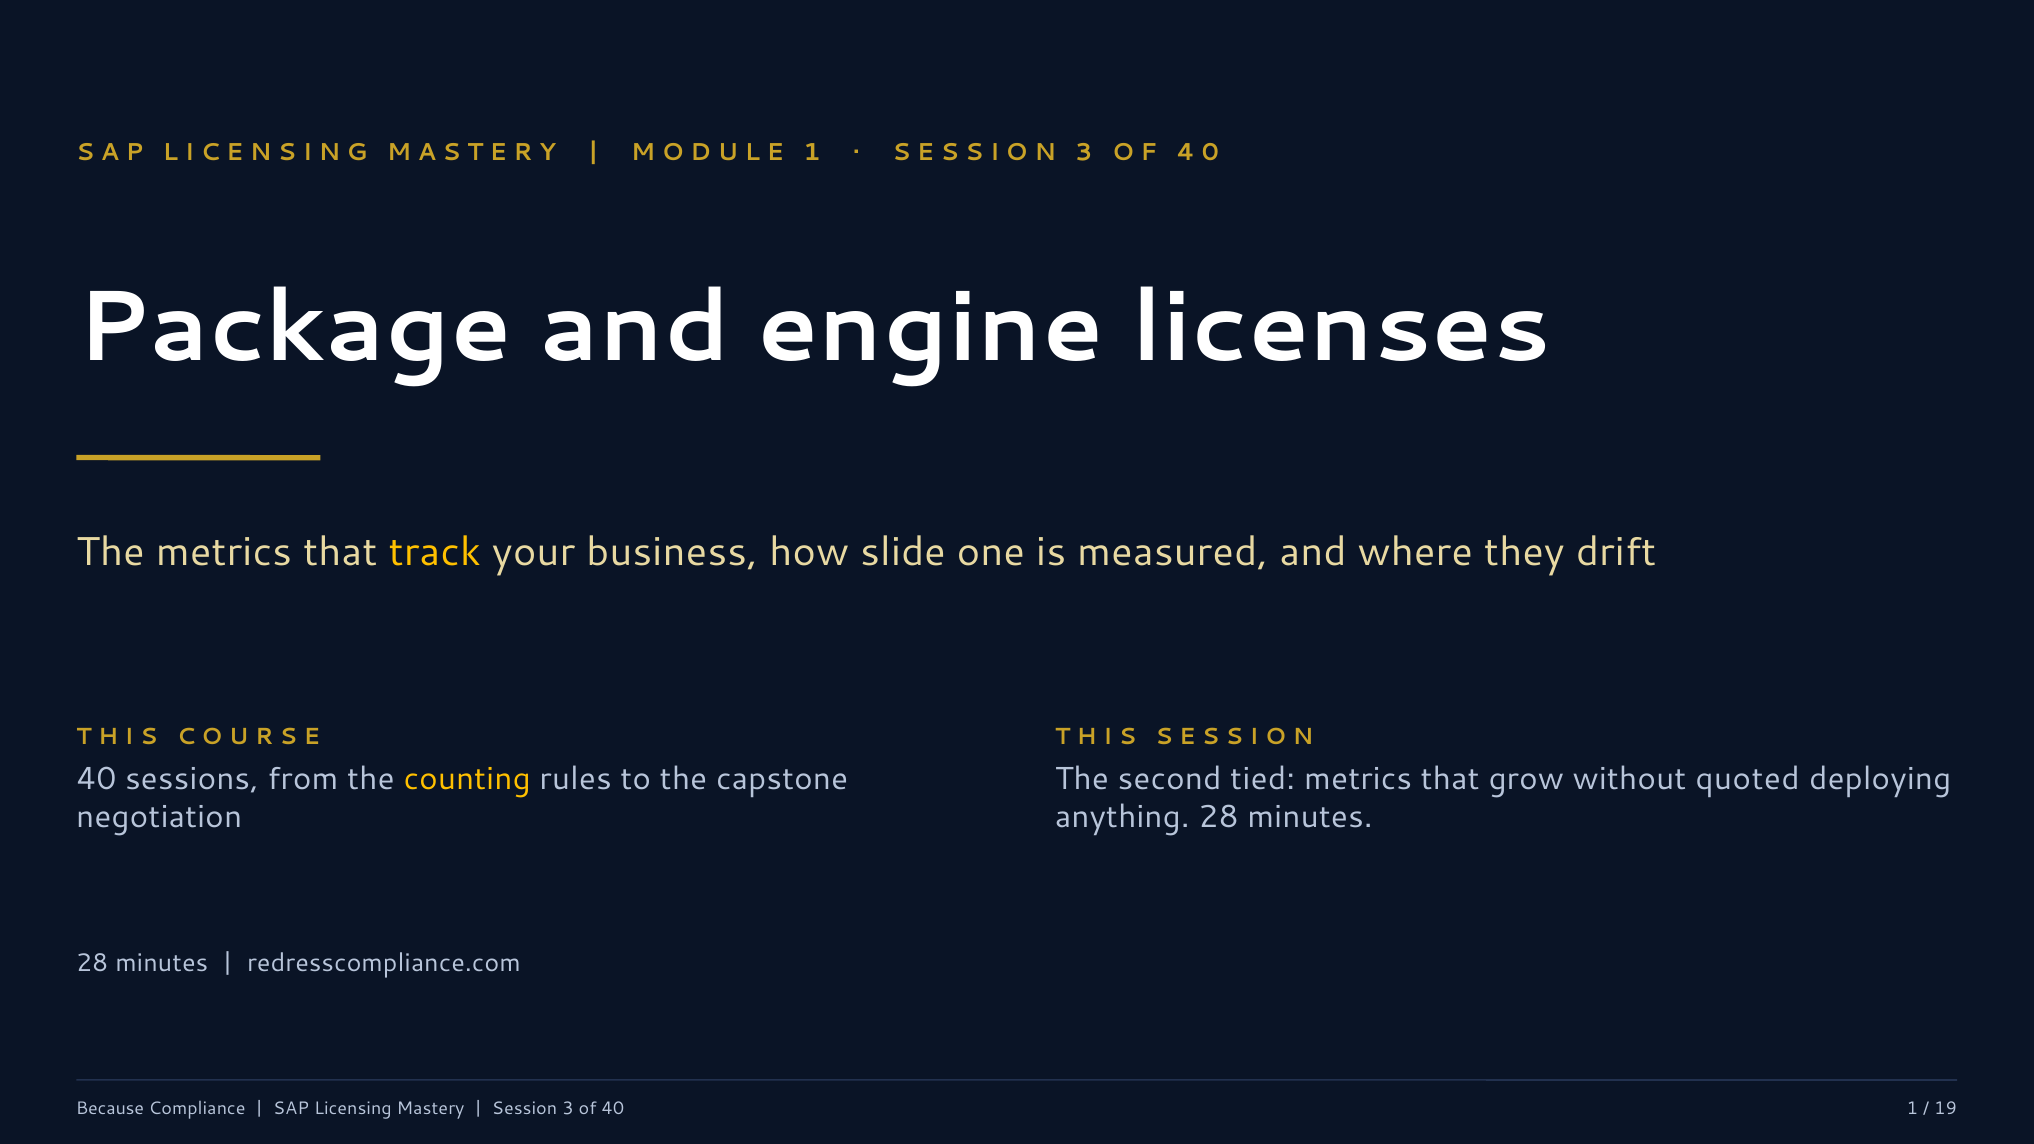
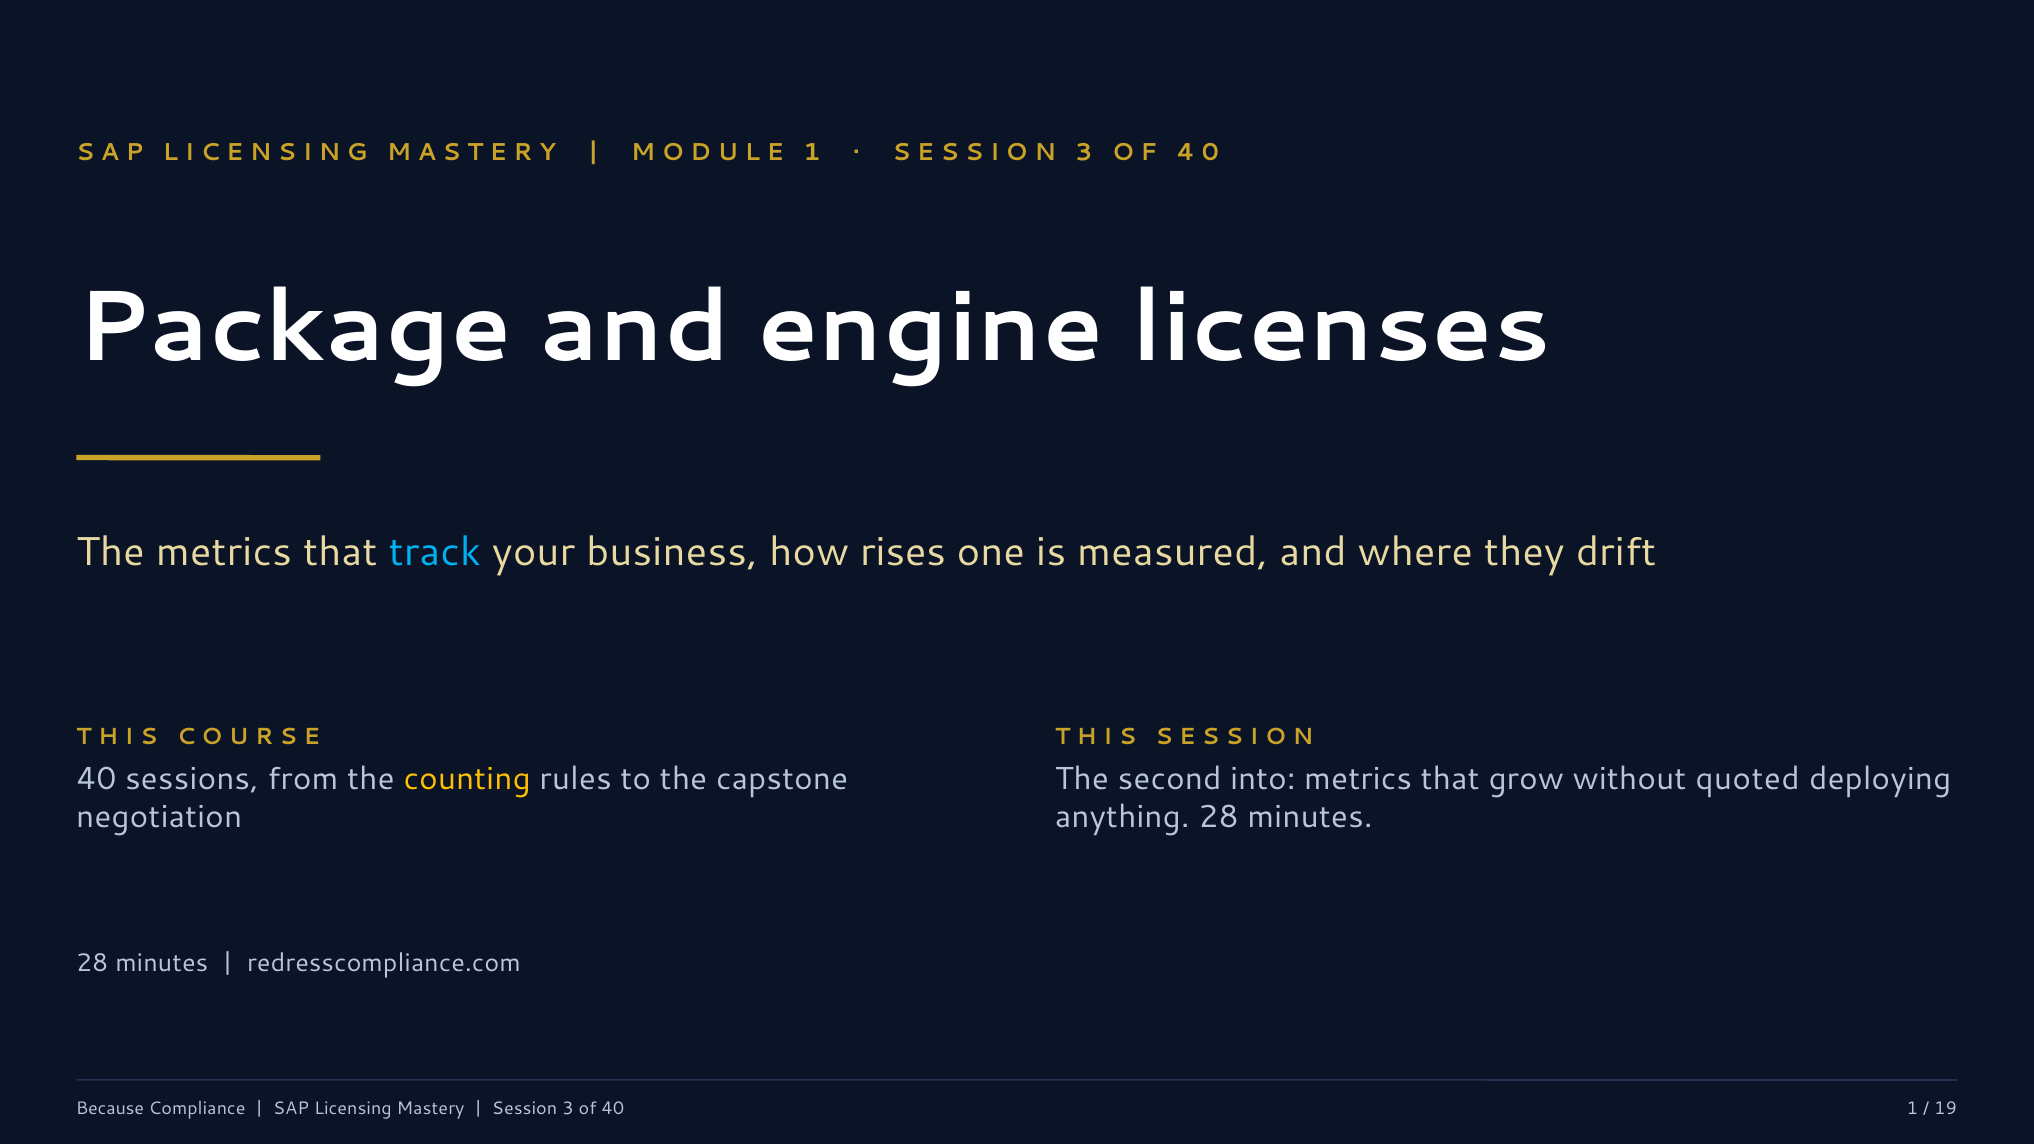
track colour: yellow -> light blue
slide: slide -> rises
tied: tied -> into
